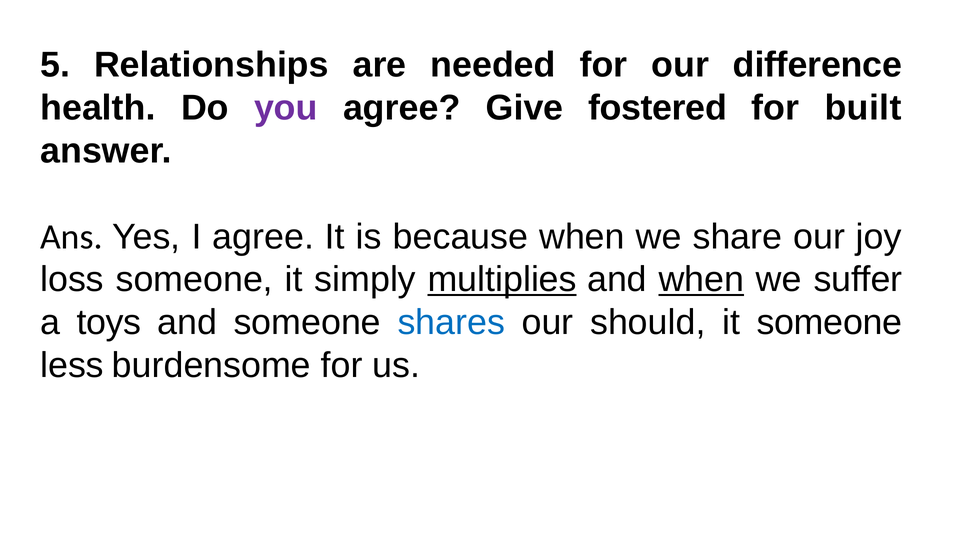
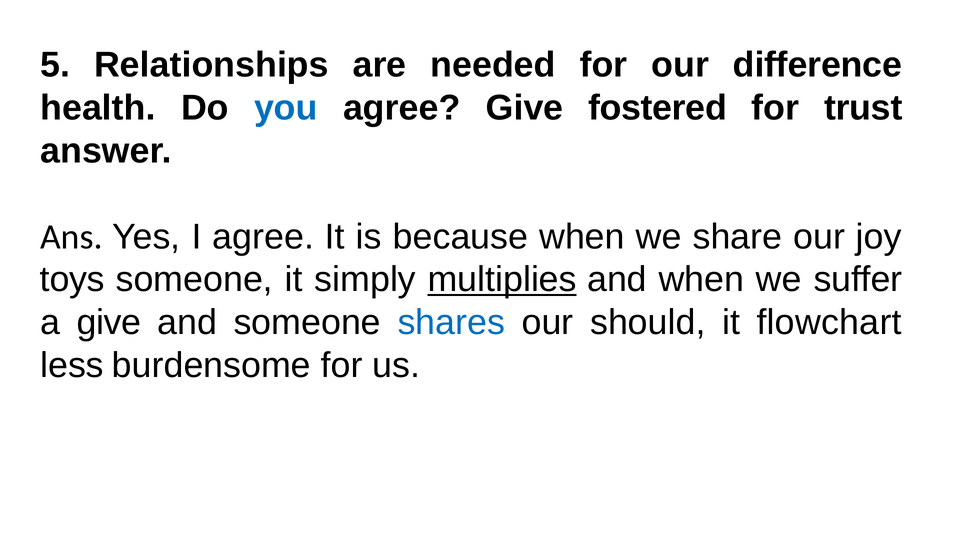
you colour: purple -> blue
built: built -> trust
loss: loss -> toys
when at (701, 280) underline: present -> none
a toys: toys -> give
it someone: someone -> flowchart
